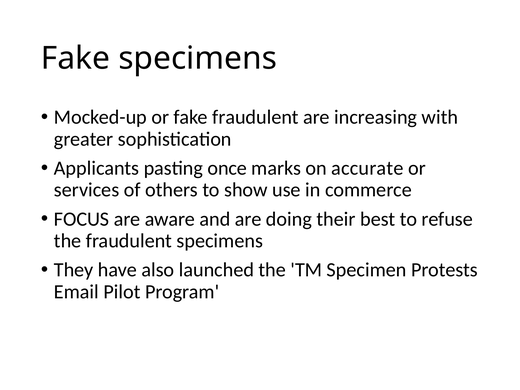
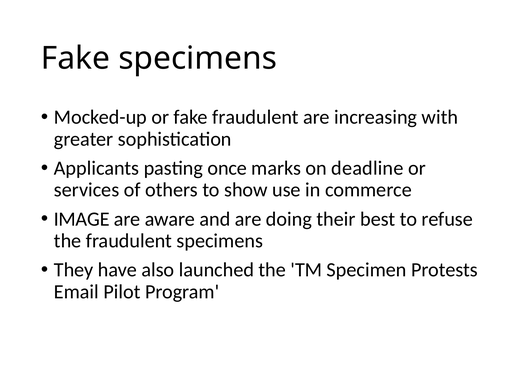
accurate: accurate -> deadline
FOCUS: FOCUS -> IMAGE
